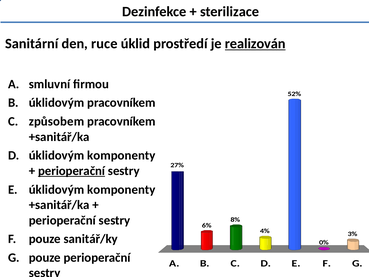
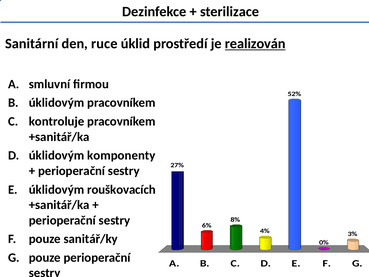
způsobem: způsobem -> kontroluje
perioperační at (72, 171) underline: present -> none
komponenty at (121, 189): komponenty -> rouškovacích
